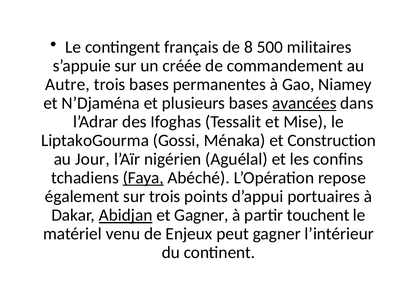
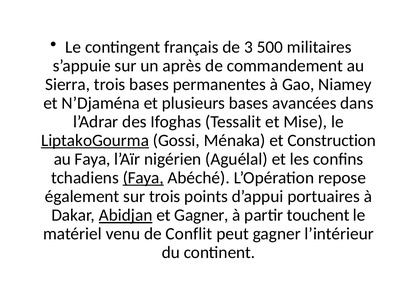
8: 8 -> 3
créée: créée -> après
Autre: Autre -> Sierra
avancées underline: present -> none
LiptakoGourma underline: none -> present
au Jour: Jour -> Faya
Enjeux: Enjeux -> Conflit
